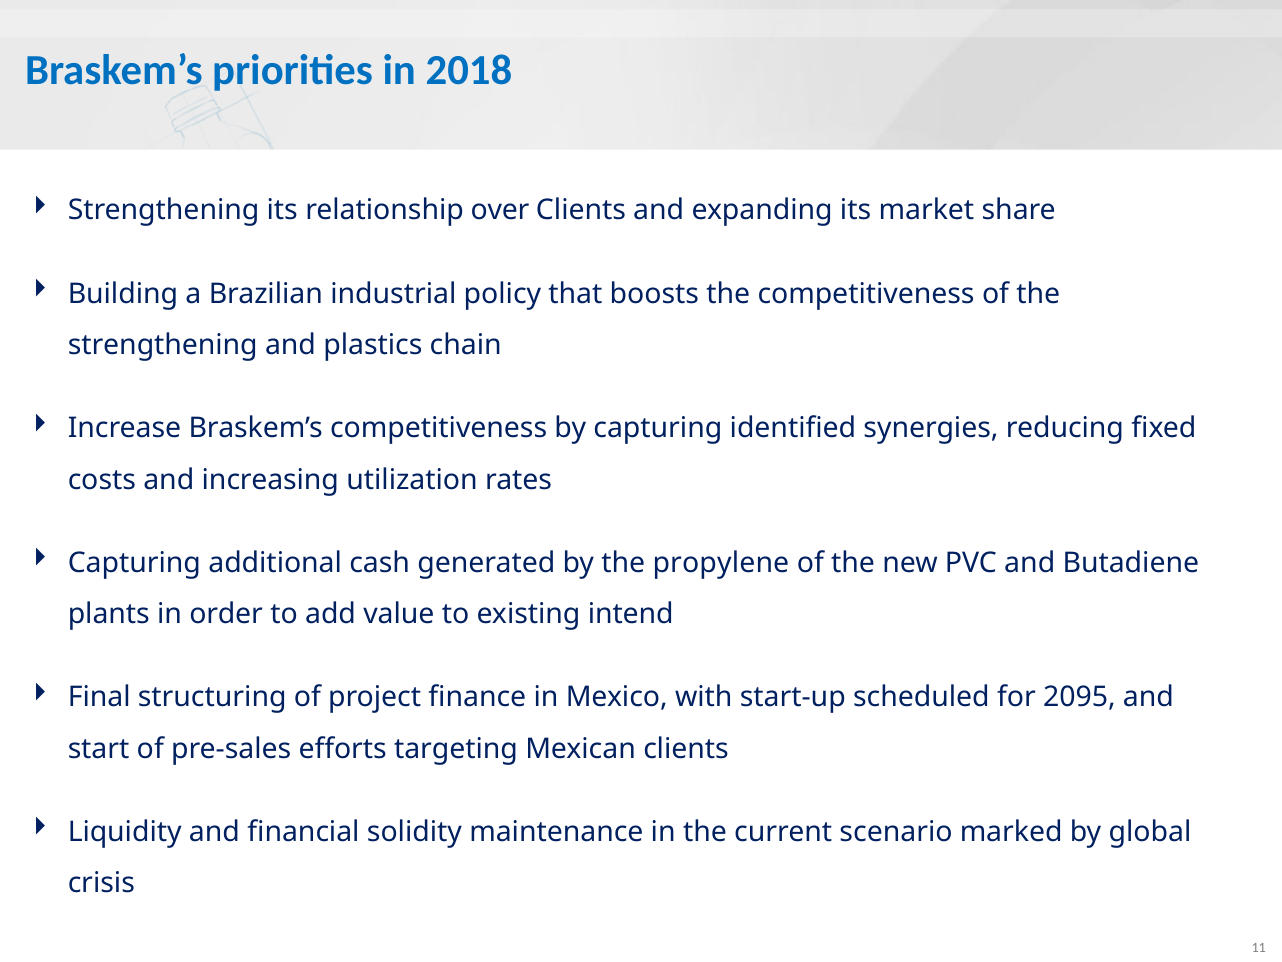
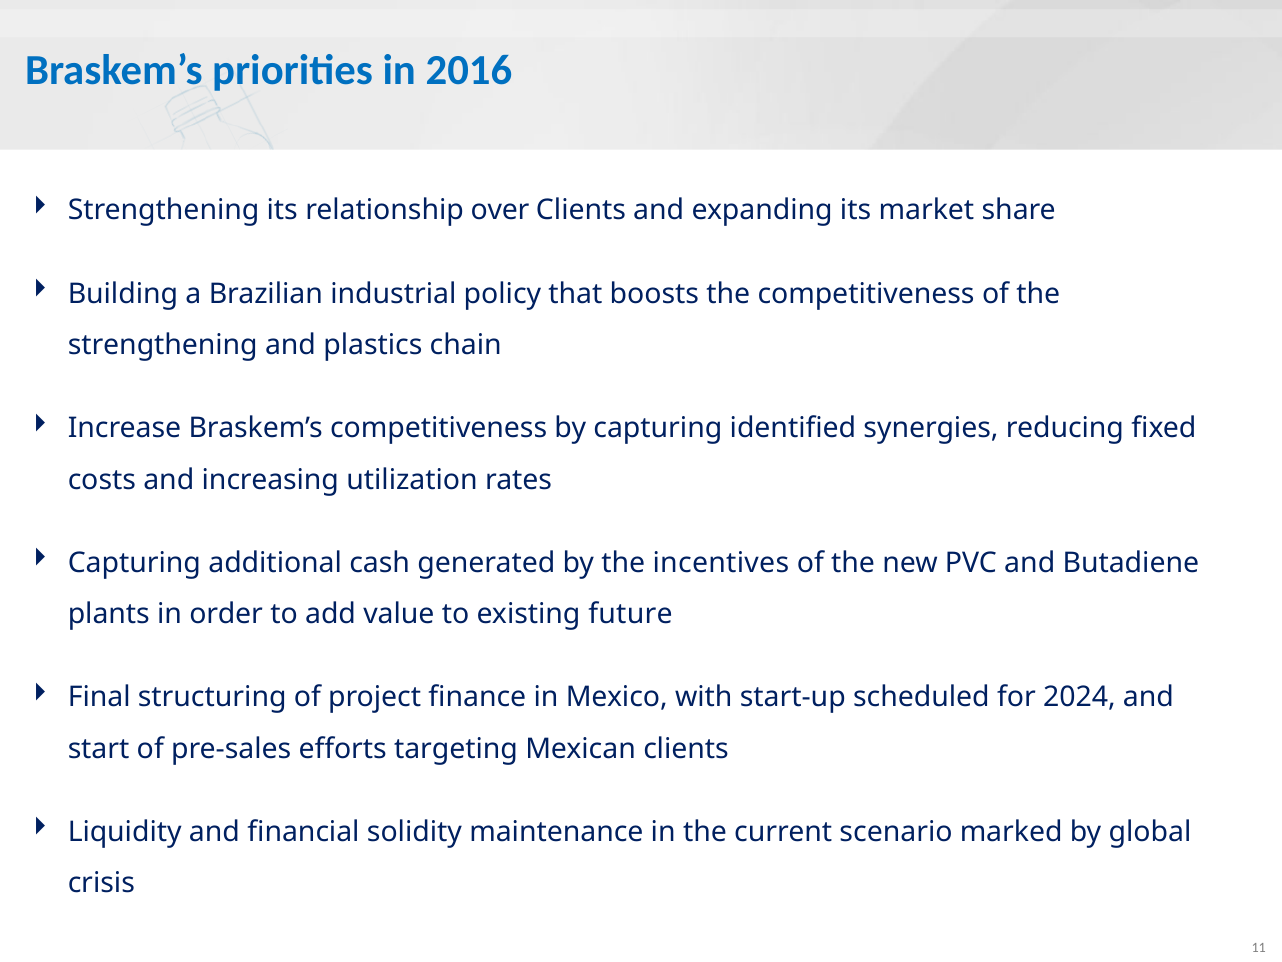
2018: 2018 -> 2016
propylene: propylene -> incentives
intend: intend -> future
2095: 2095 -> 2024
